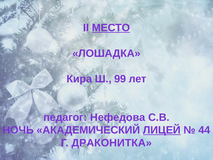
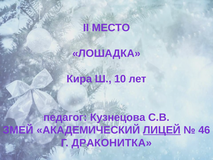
МЕСТО underline: present -> none
99: 99 -> 10
Нефедова: Нефедова -> Кузнецова
НОЧЬ: НОЧЬ -> ЗМЕЙ
44: 44 -> 46
